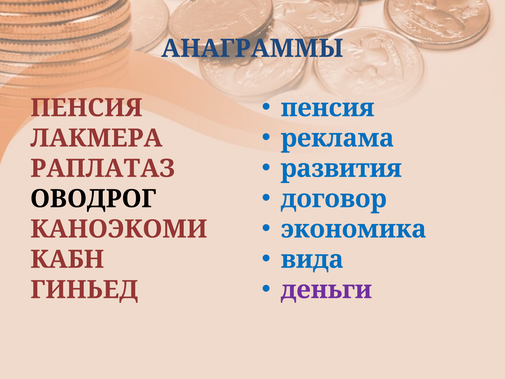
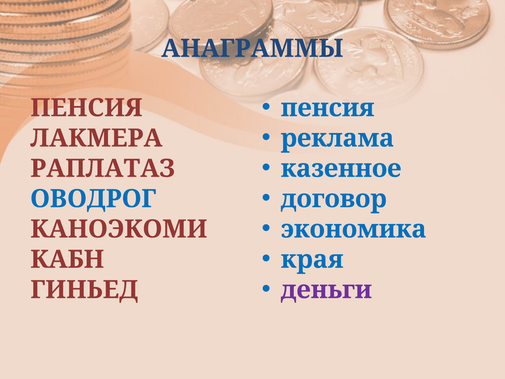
развития: развития -> казенное
ОВОДРОГ colour: black -> blue
вида: вида -> края
